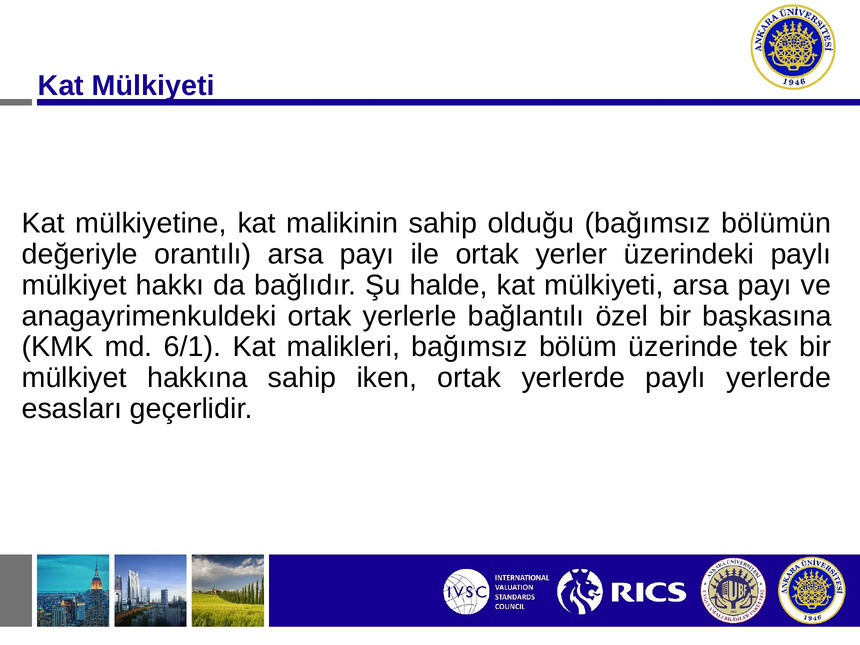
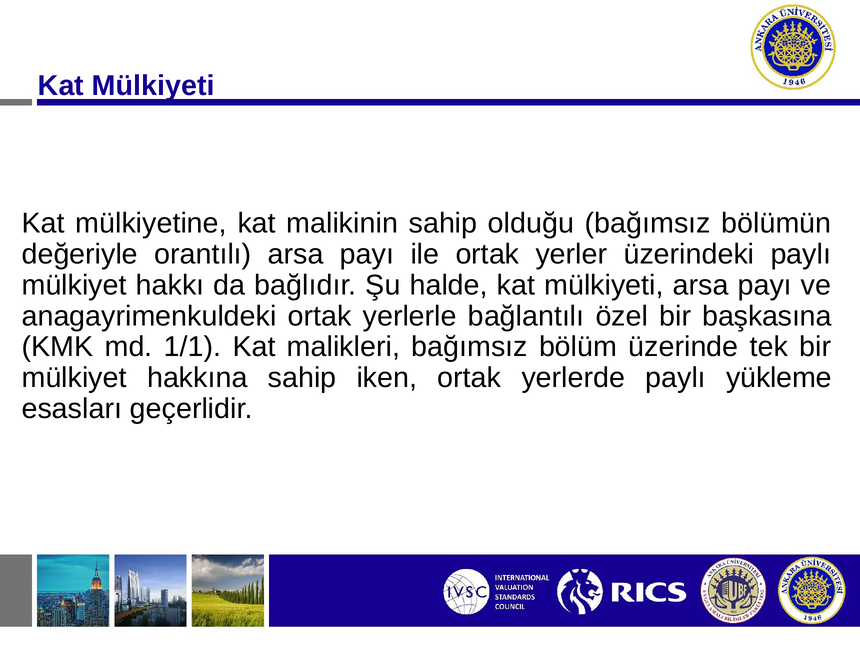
6/1: 6/1 -> 1/1
paylı yerlerde: yerlerde -> yükleme
